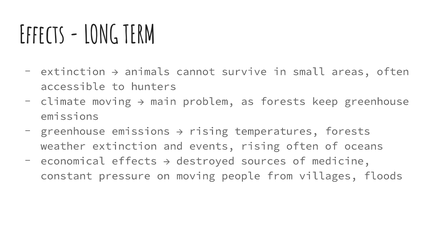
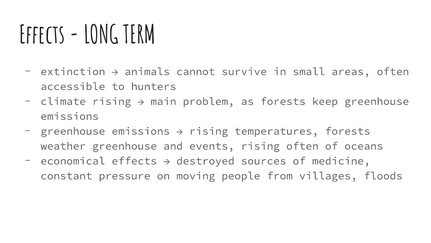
climate moving: moving -> rising
weather extinction: extinction -> greenhouse
